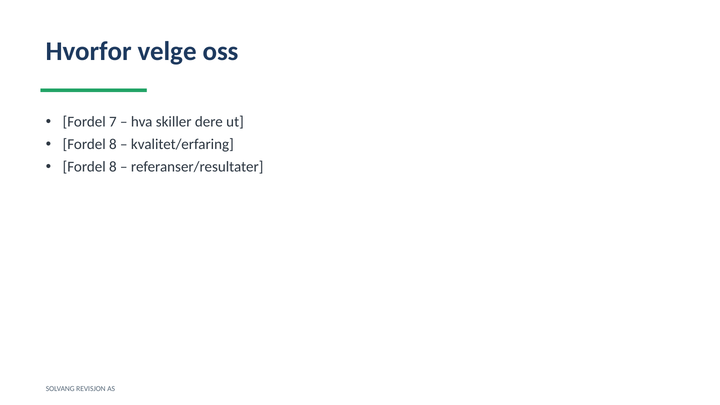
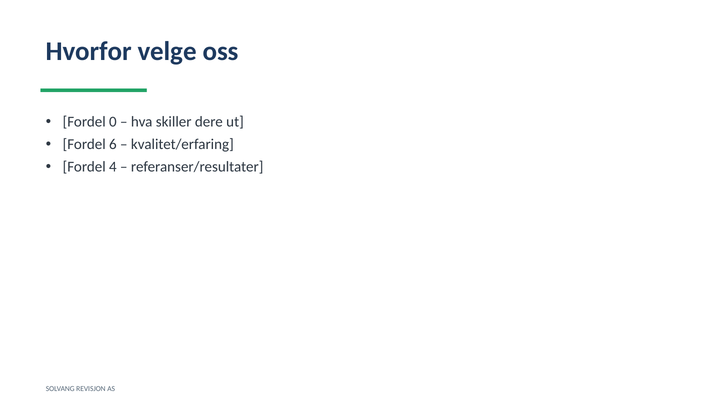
7: 7 -> 0
8 at (113, 144): 8 -> 6
8 at (113, 167): 8 -> 4
